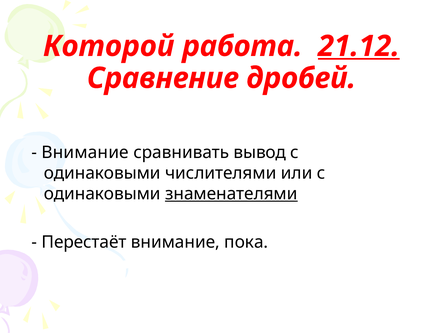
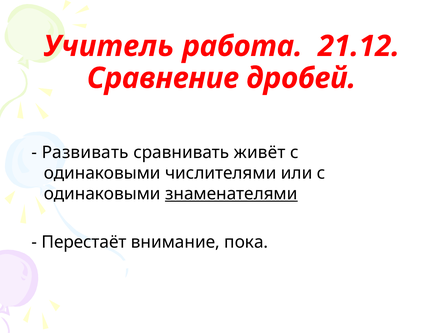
Которой: Которой -> Учитель
21.12 underline: present -> none
Внимание at (85, 152): Внимание -> Развивать
вывод: вывод -> живёт
